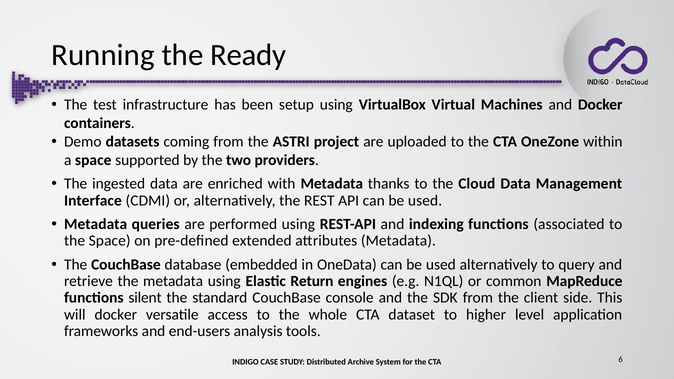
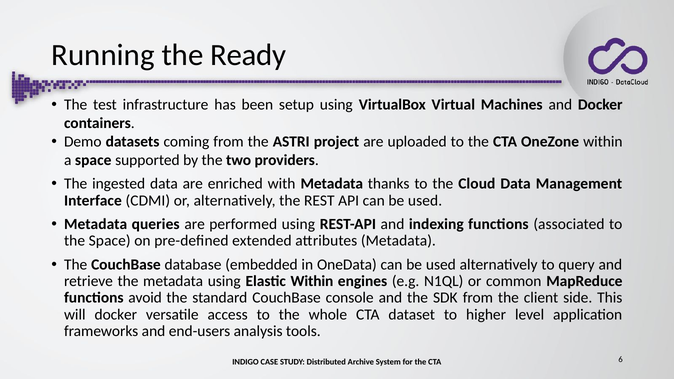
Elastic Return: Return -> Within
silent: silent -> avoid
